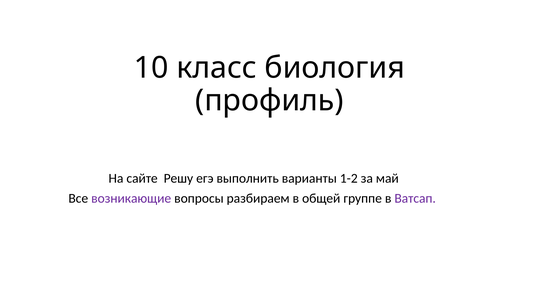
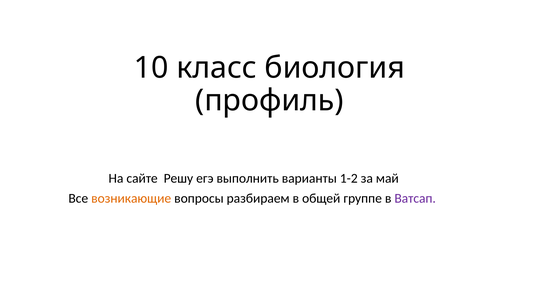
возникающие colour: purple -> orange
